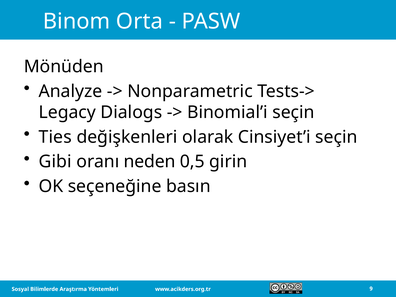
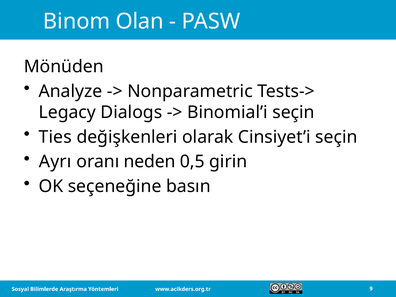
Orta: Orta -> Olan
Gibi: Gibi -> Ayrı
